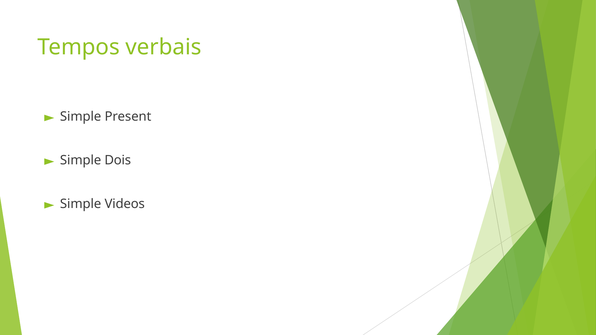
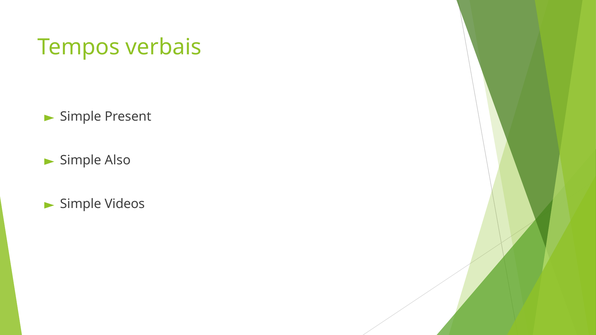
Dois: Dois -> Also
